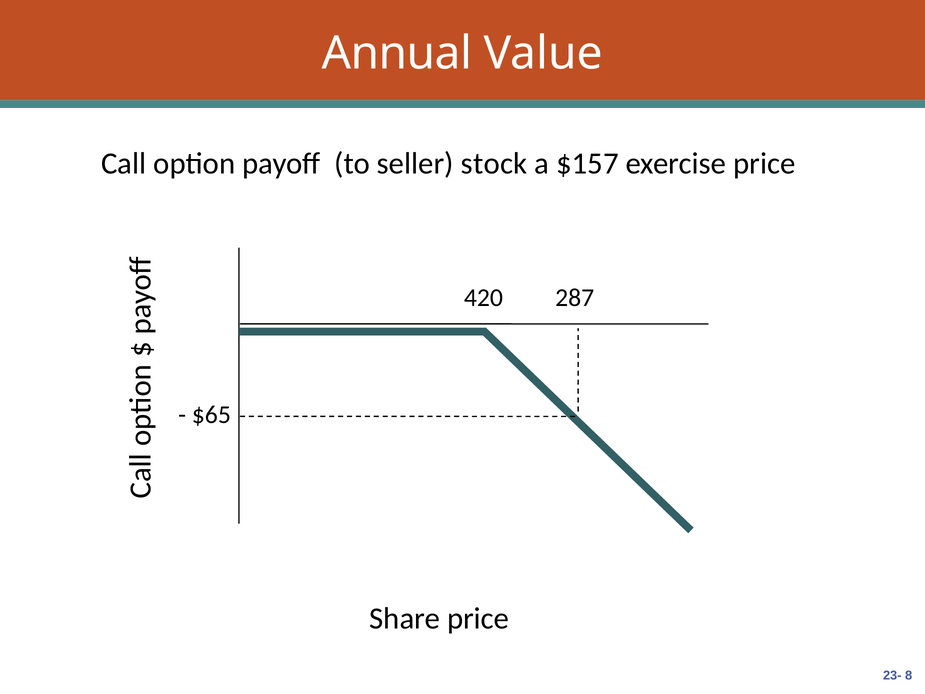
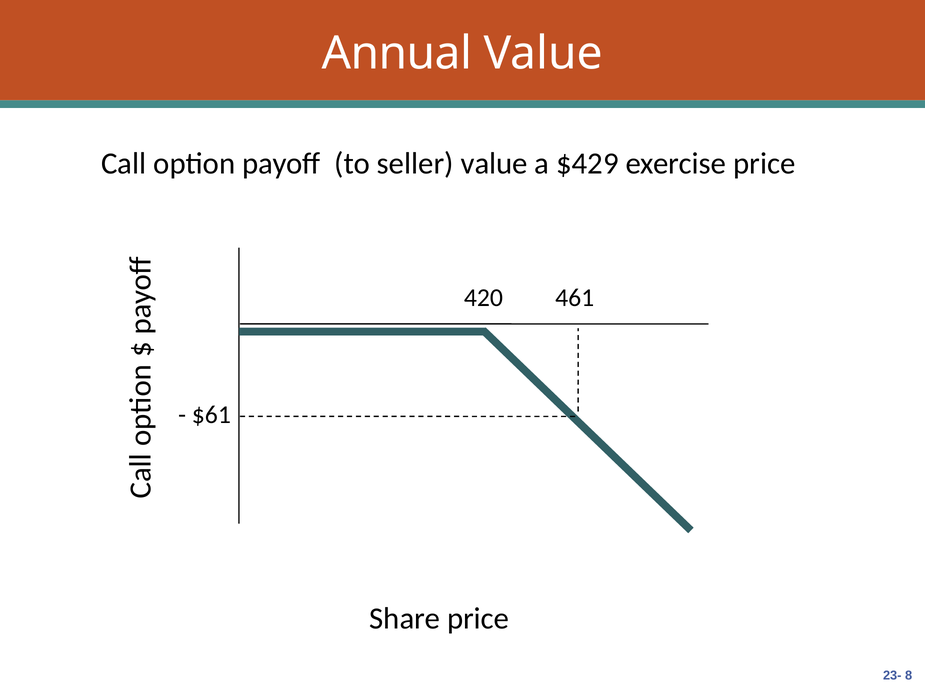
seller stock: stock -> value
$157: $157 -> $429
287: 287 -> 461
$65: $65 -> $61
